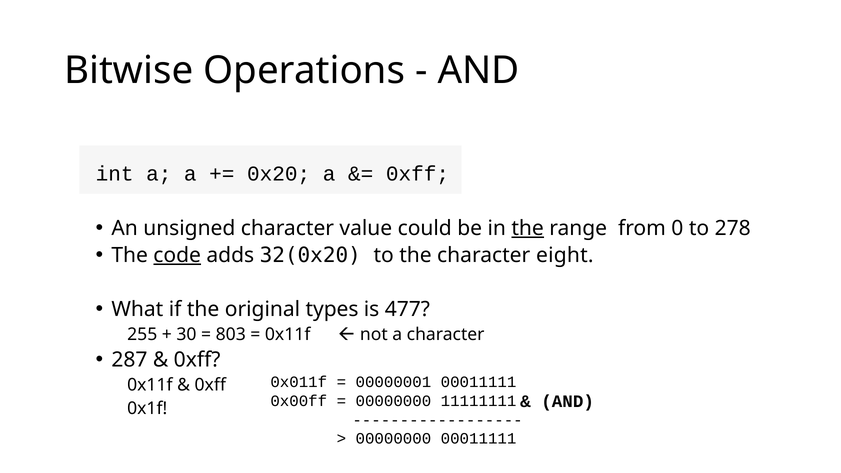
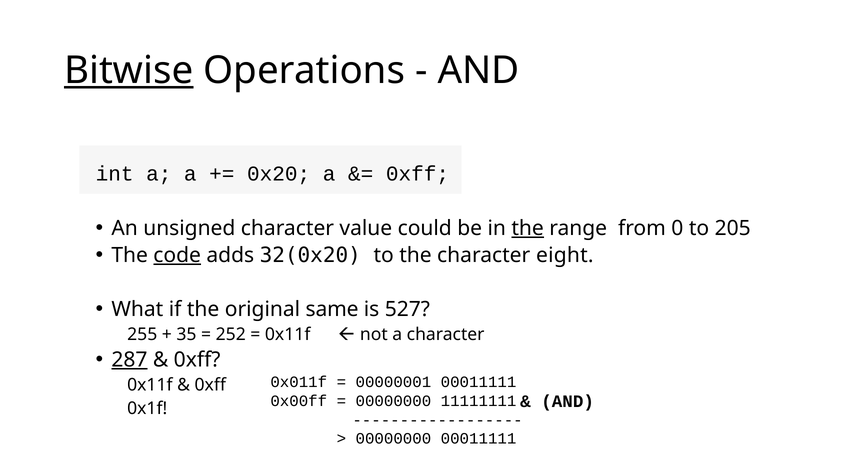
Bitwise underline: none -> present
278: 278 -> 205
types: types -> same
477: 477 -> 527
30: 30 -> 35
803: 803 -> 252
287 underline: none -> present
